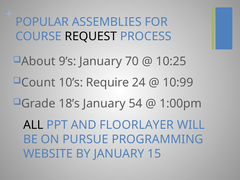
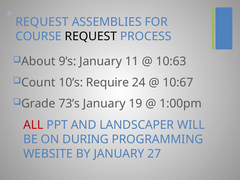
POPULAR at (42, 22): POPULAR -> REQUEST
70: 70 -> 11
10:25: 10:25 -> 10:63
10:99: 10:99 -> 10:67
18’s: 18’s -> 73’s
54: 54 -> 19
ALL colour: black -> red
FLOORLAYER: FLOORLAYER -> LANDSCAPER
PURSUE: PURSUE -> DURING
15: 15 -> 27
